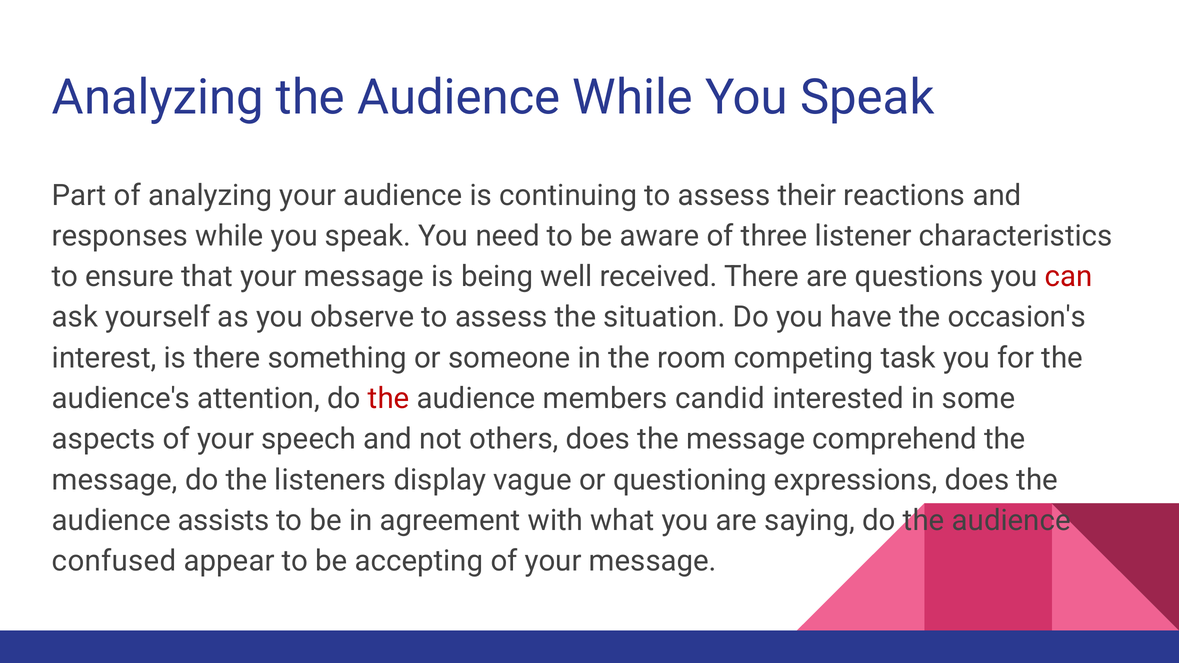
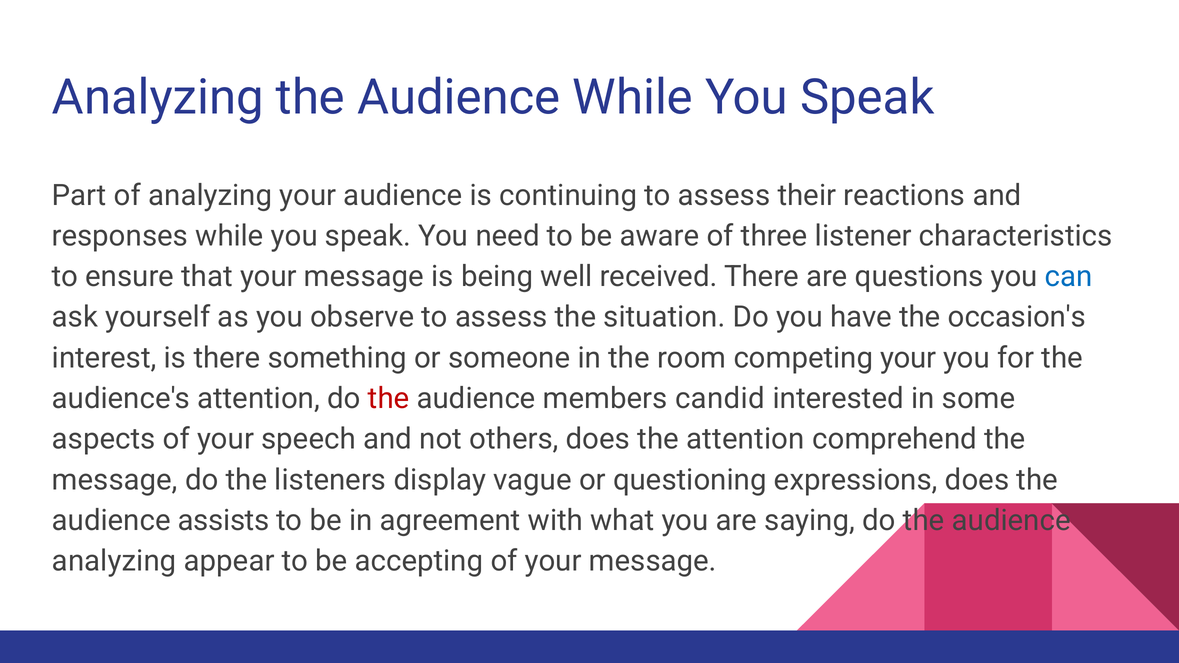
can colour: red -> blue
competing task: task -> your
does the message: message -> attention
confused at (114, 561): confused -> analyzing
